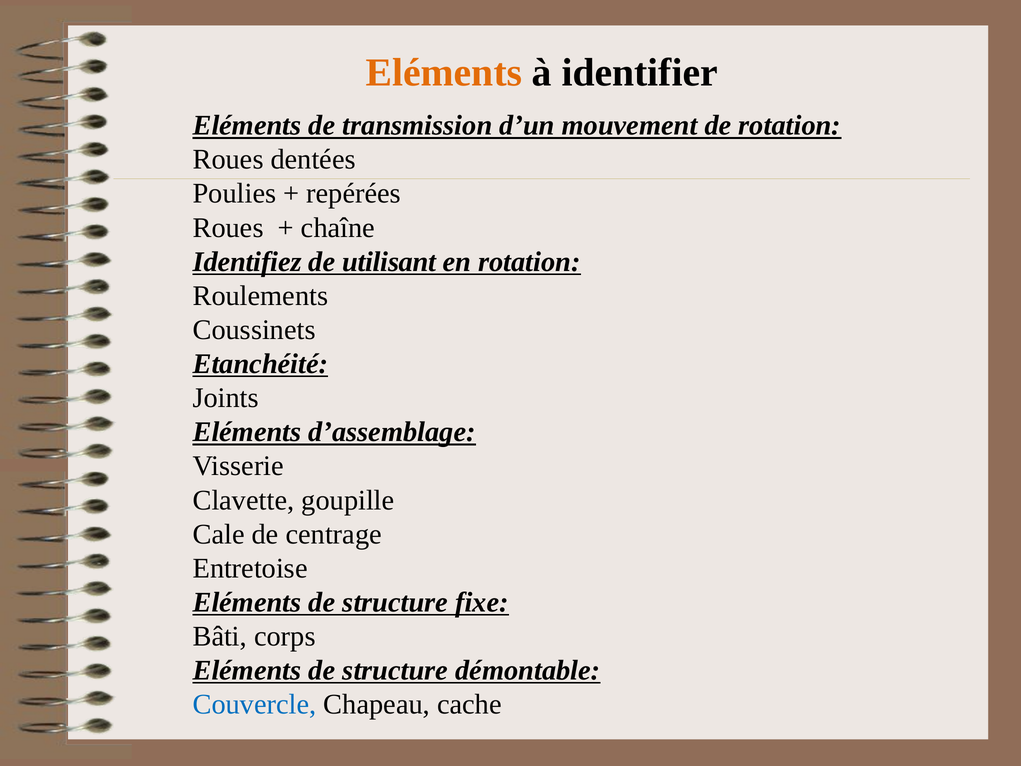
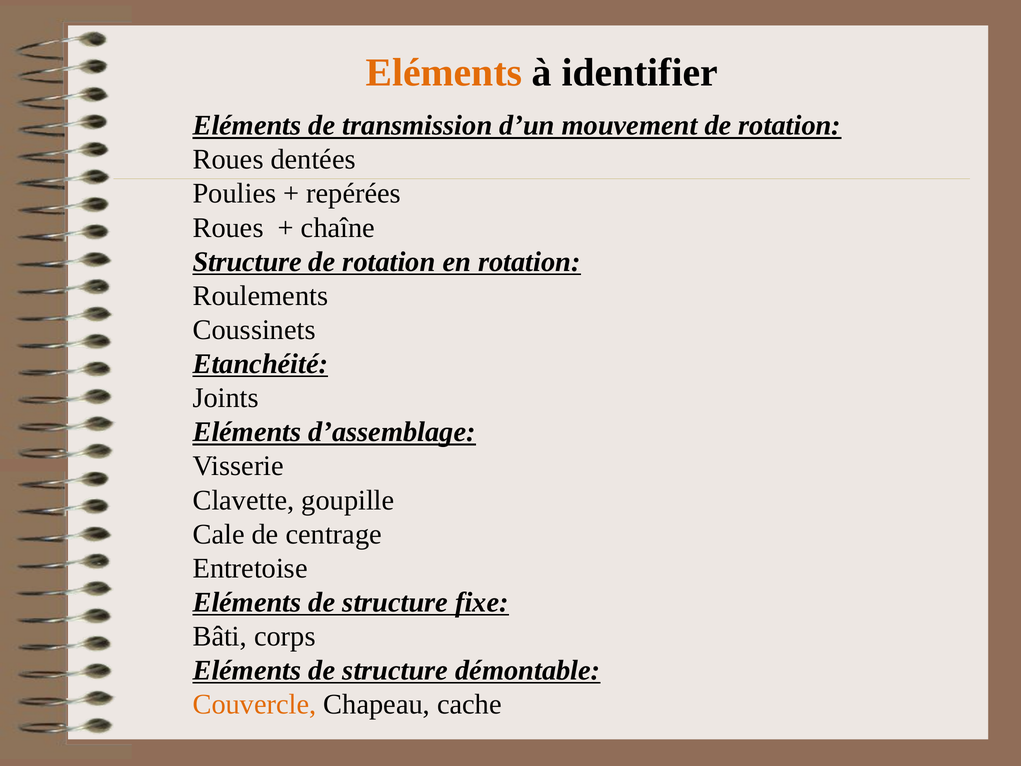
Identifiez at (247, 262): Identifiez -> Structure
utilisant at (389, 262): utilisant -> rotation
Couvercle colour: blue -> orange
